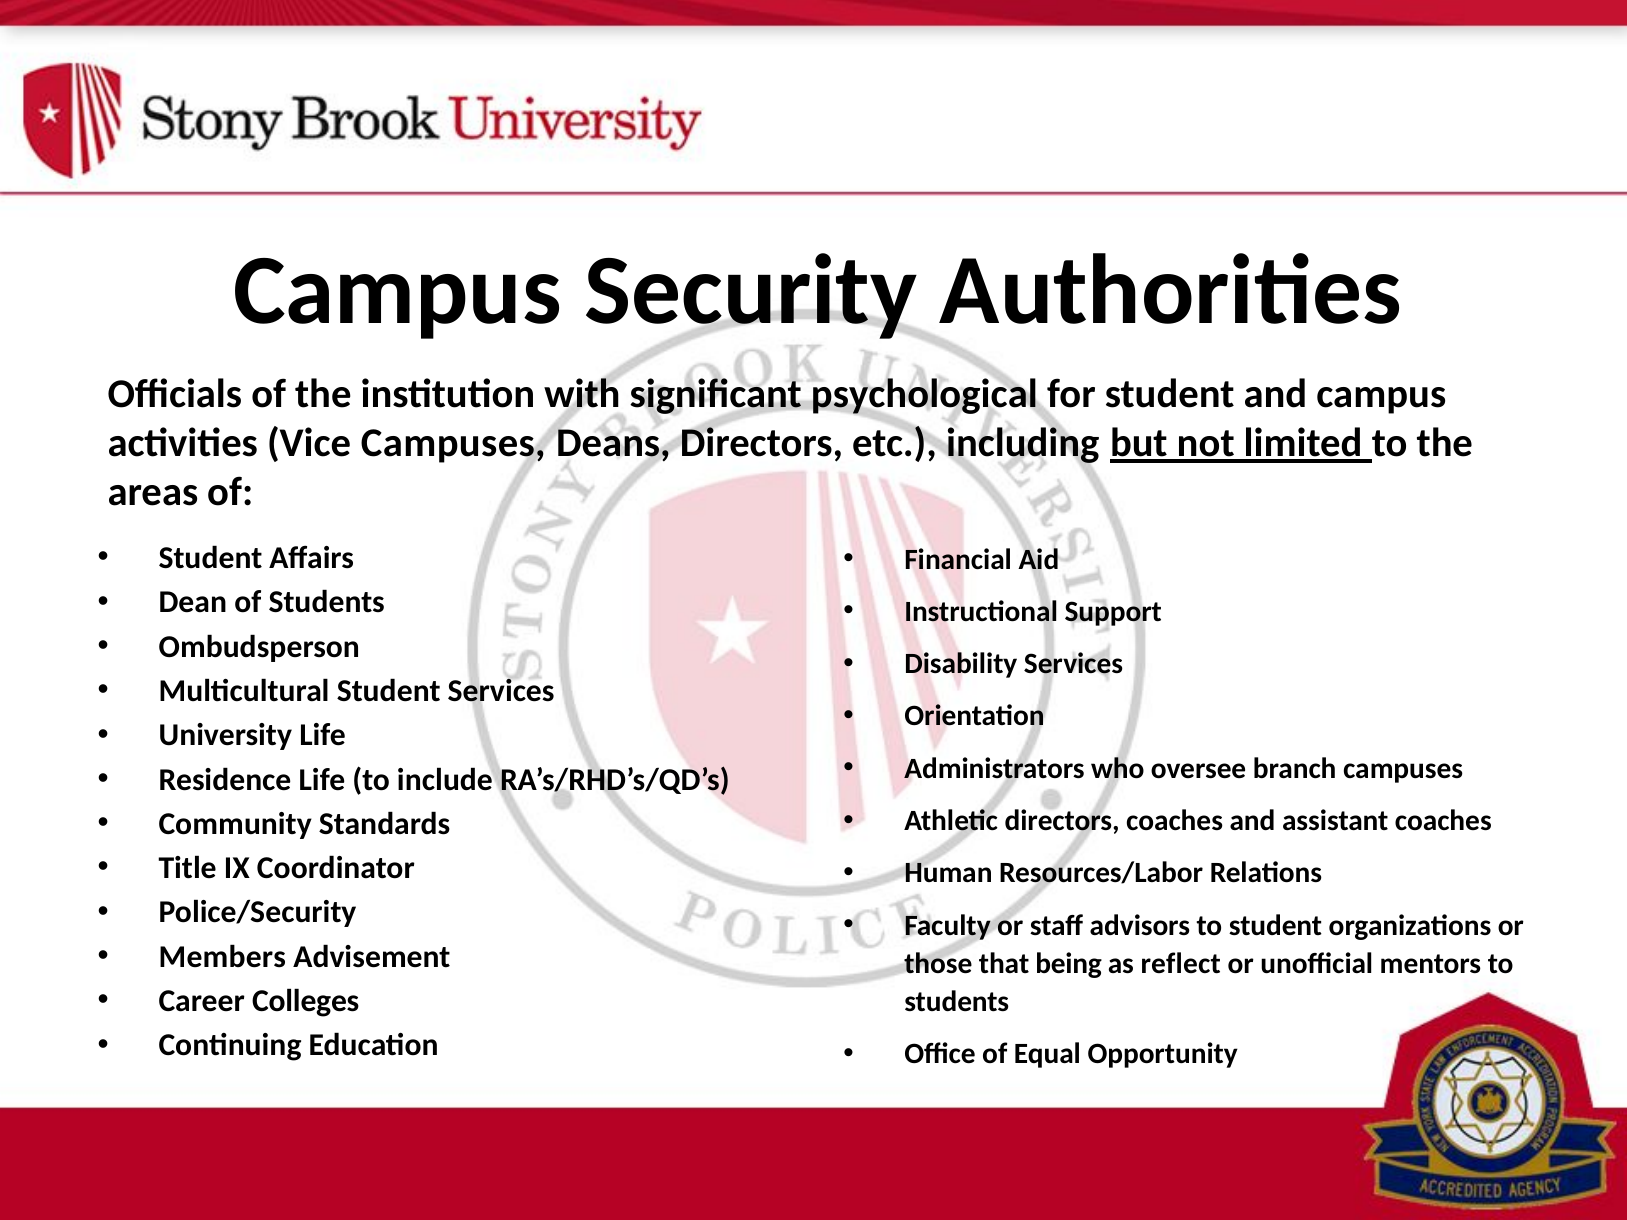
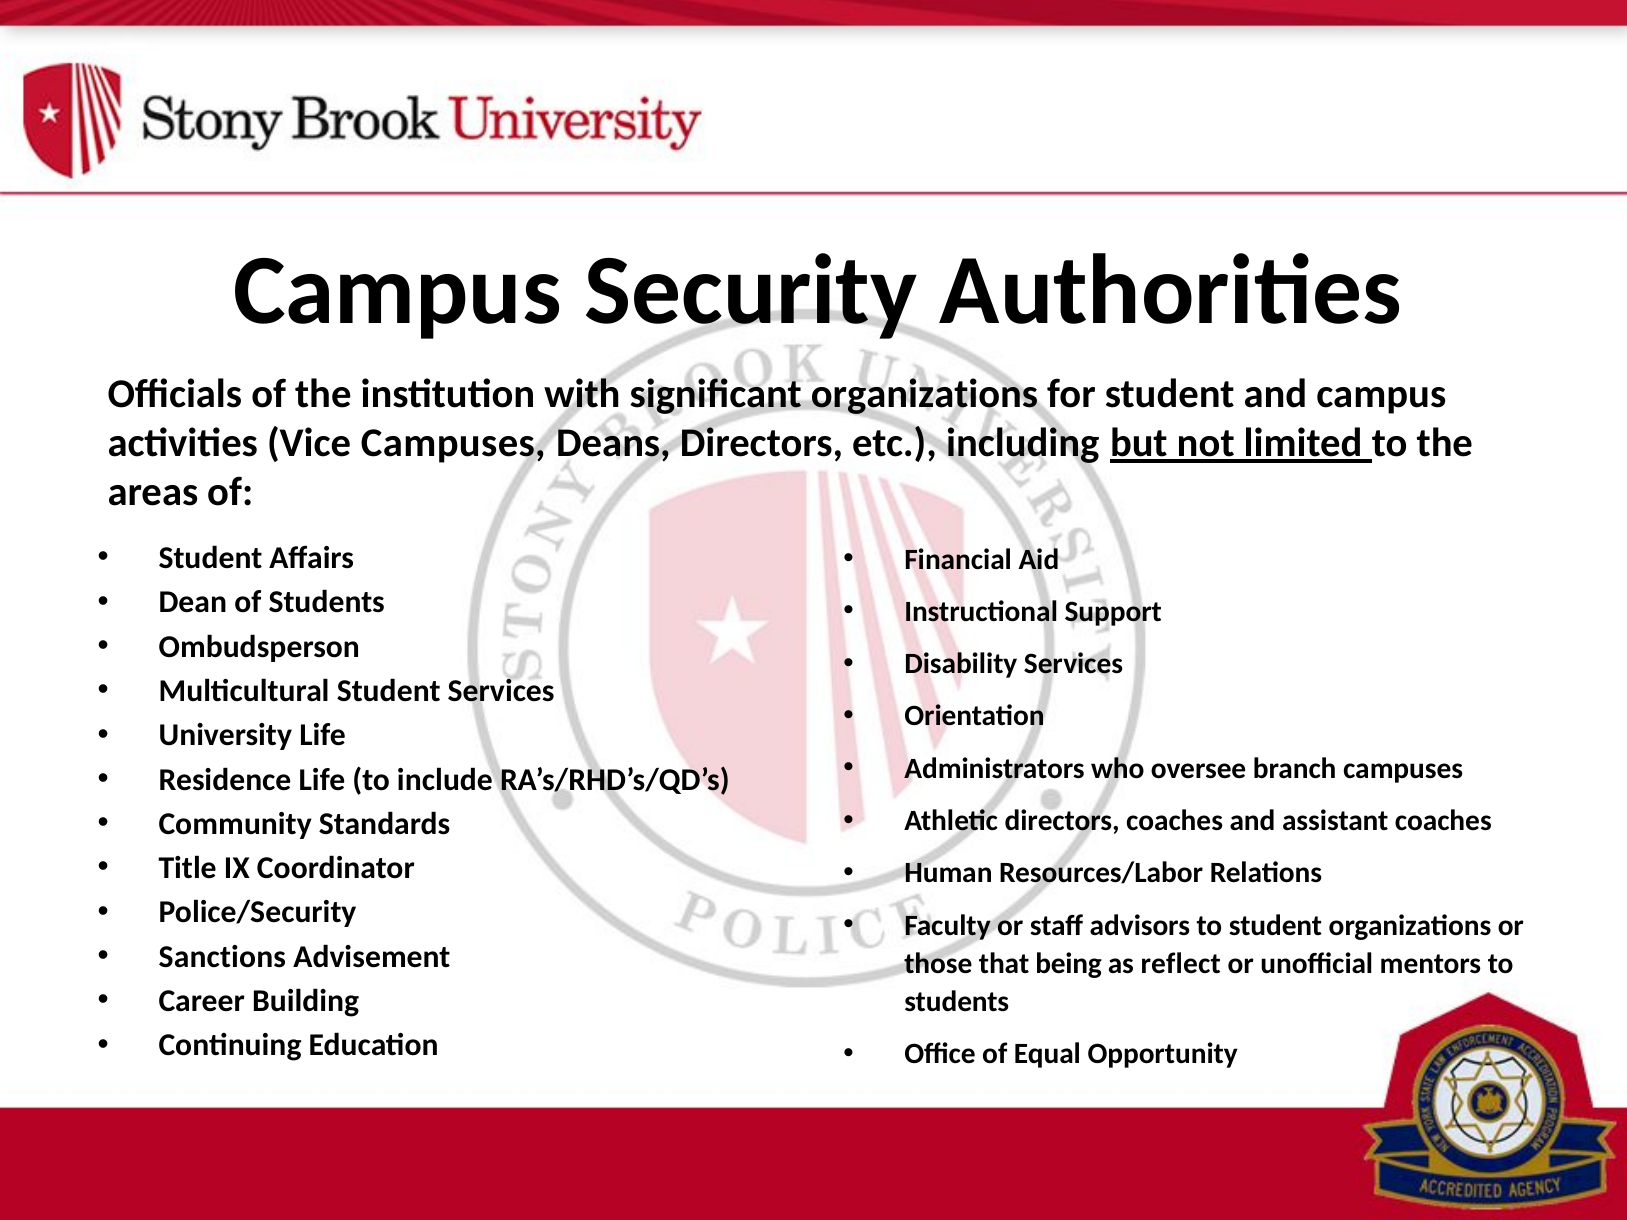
significant psychological: psychological -> organizations
Members: Members -> Sanctions
Colleges: Colleges -> Building
